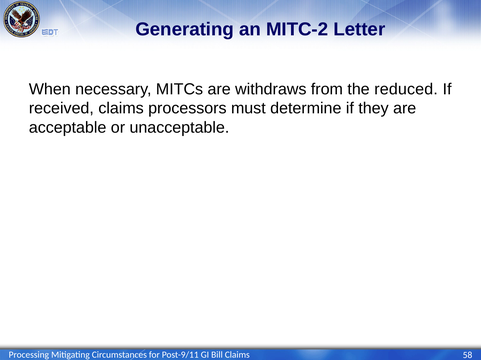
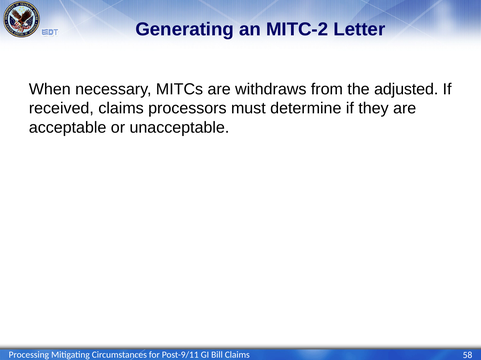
reduced: reduced -> adjusted
